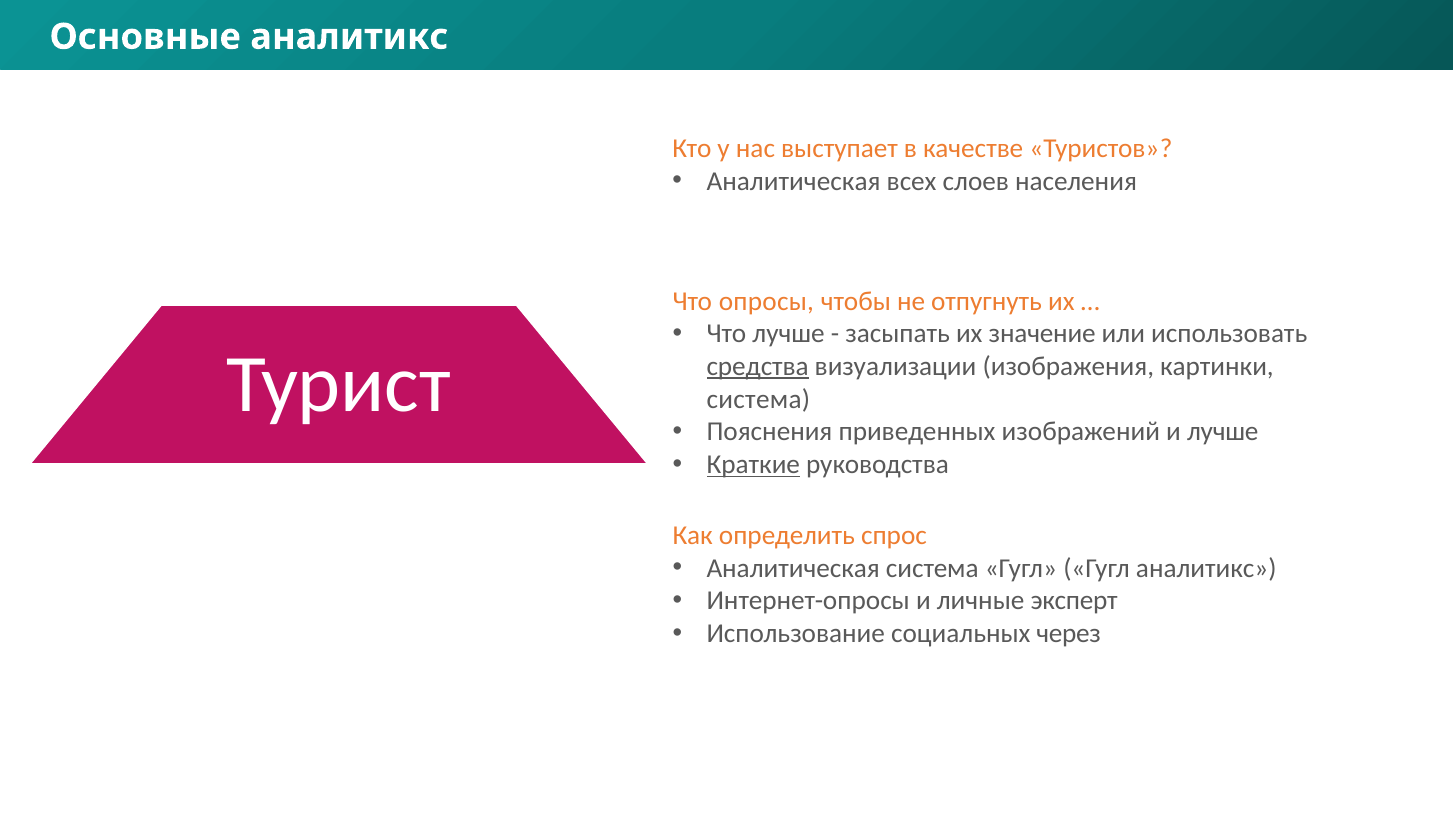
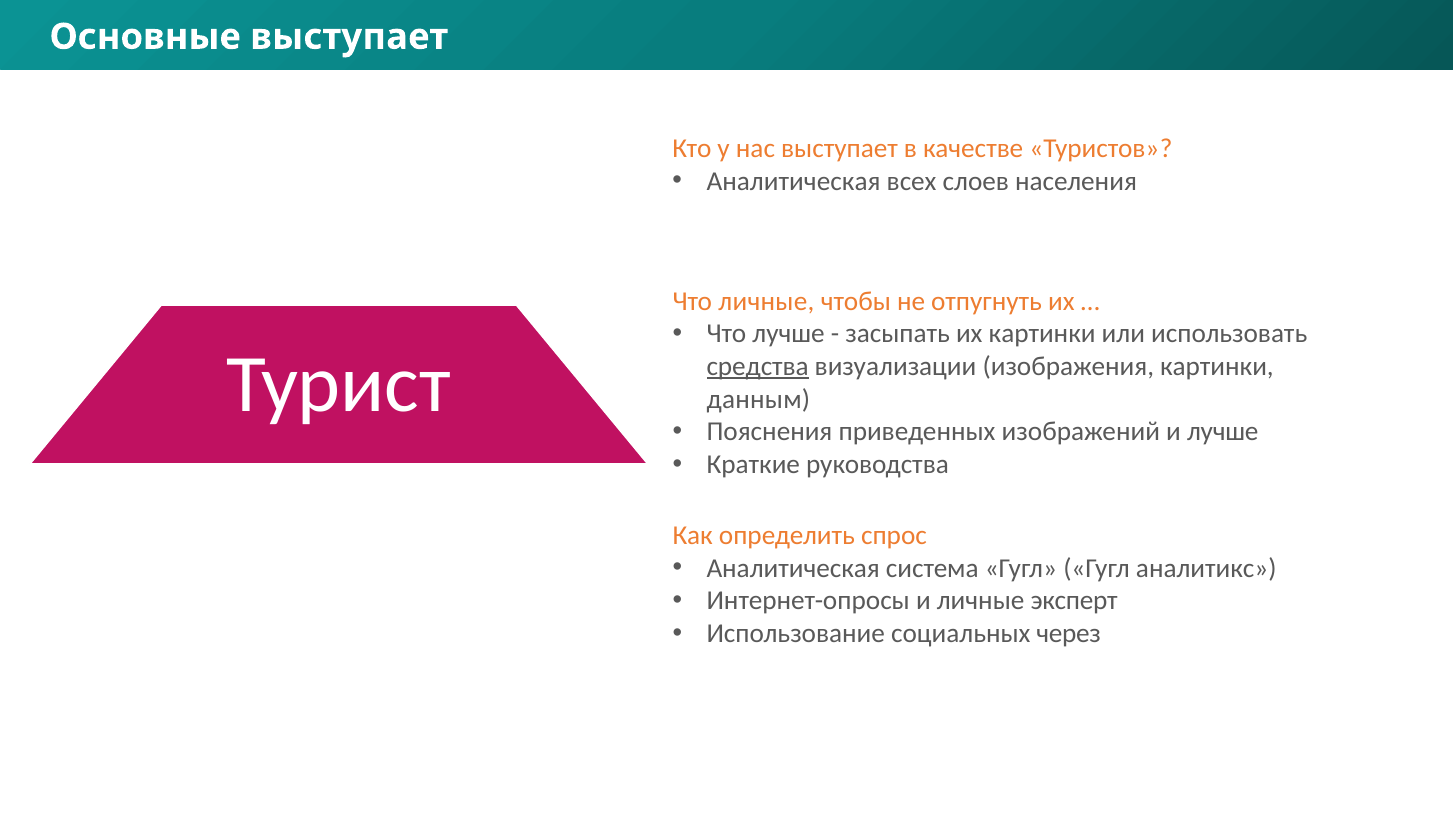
Основные аналитикс: аналитикс -> выступает
Что опросы: опросы -> личные
их значение: значение -> картинки
система at (758, 399): система -> данным
Краткие underline: present -> none
